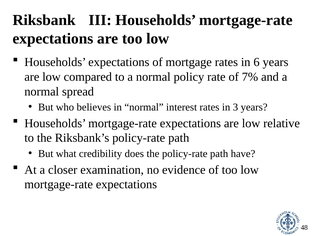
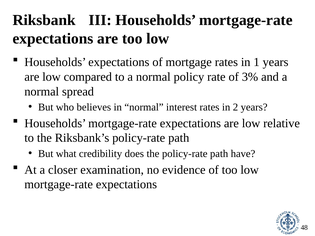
6: 6 -> 1
7%: 7% -> 3%
3: 3 -> 2
